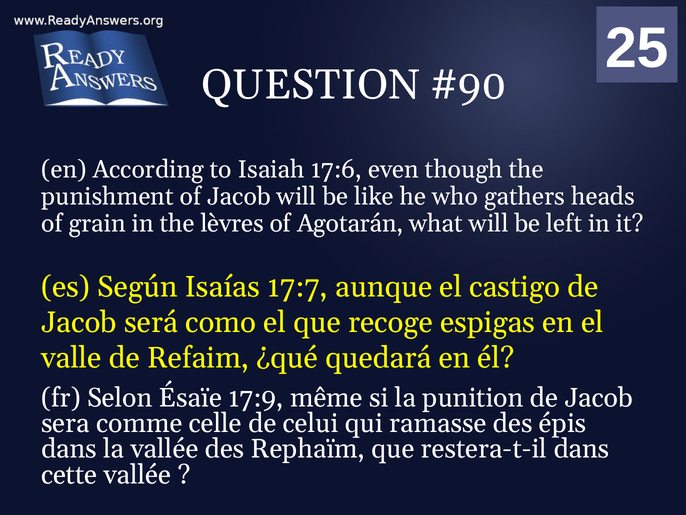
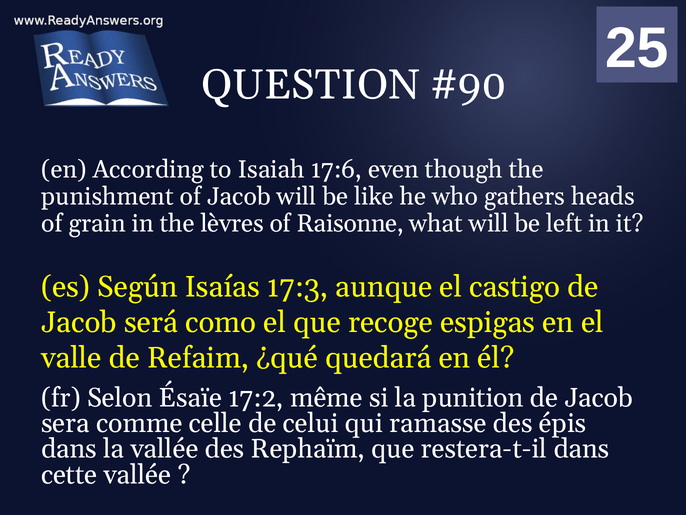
Agotarán: Agotarán -> Raisonne
17:7: 17:7 -> 17:3
17:9: 17:9 -> 17:2
